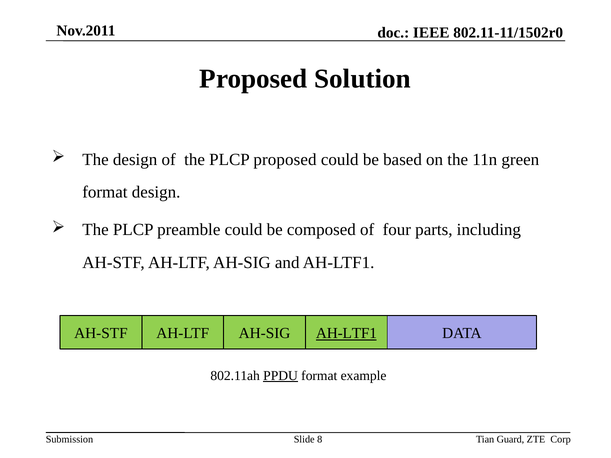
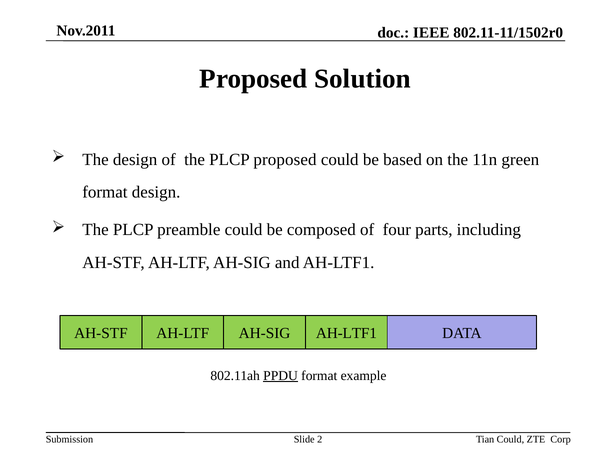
AH-LTF1 at (346, 334) underline: present -> none
8: 8 -> 2
Tian Guard: Guard -> Could
